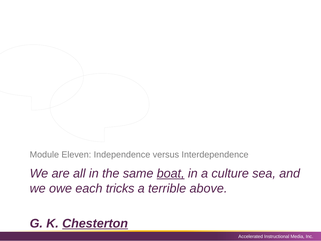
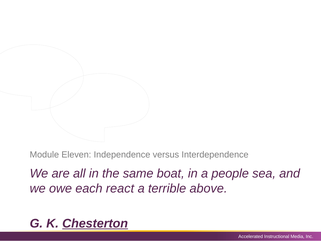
boat underline: present -> none
culture: culture -> people
tricks: tricks -> react
